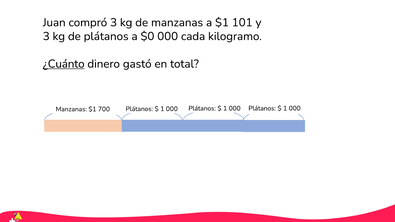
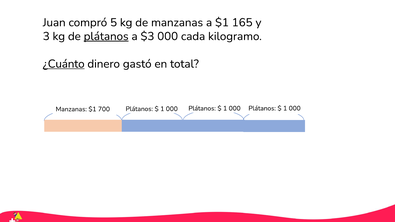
compró 3: 3 -> 5
101: 101 -> 165
plátanos at (106, 36) underline: none -> present
$0: $0 -> $3
